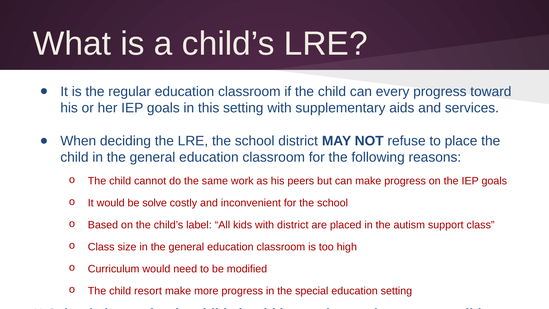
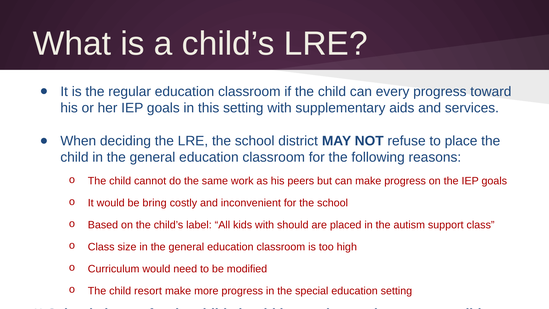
solve: solve -> bring
with district: district -> should
